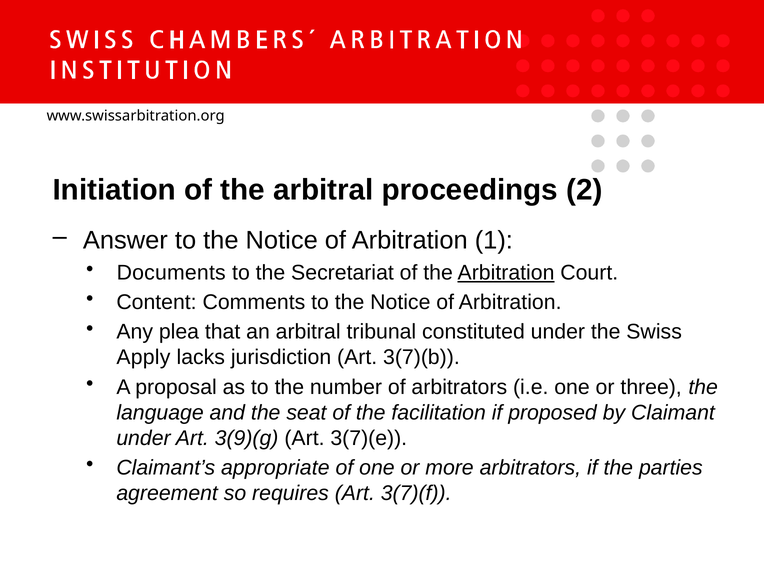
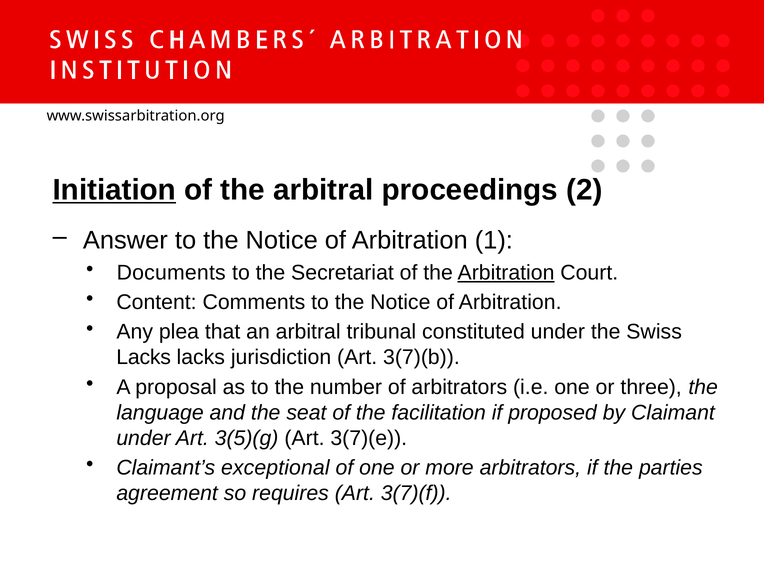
Initiation underline: none -> present
Apply at (143, 357): Apply -> Lacks
3(9)(g: 3(9)(g -> 3(5)(g
appropriate: appropriate -> exceptional
